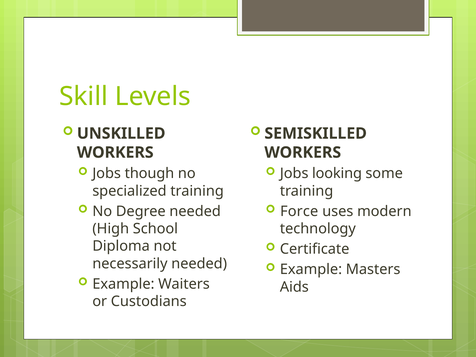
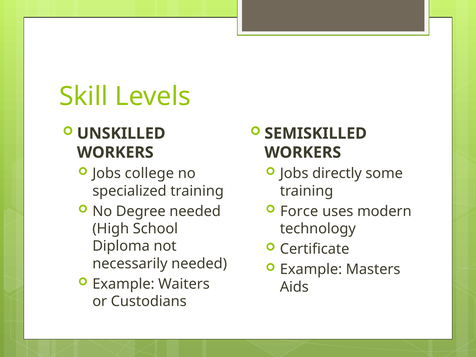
though: though -> college
looking: looking -> directly
